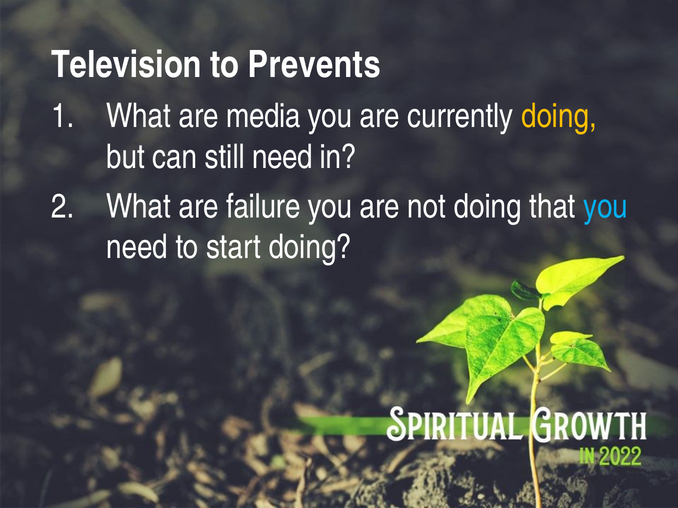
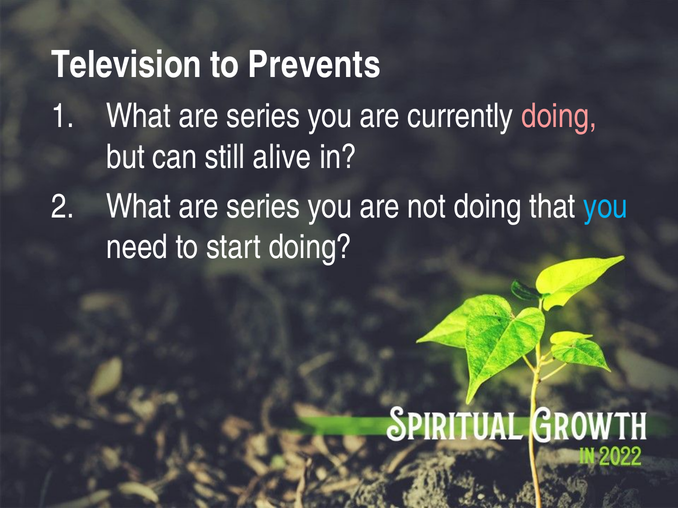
media at (263, 116): media -> series
doing at (559, 116) colour: yellow -> pink
still need: need -> alive
failure at (263, 207): failure -> series
